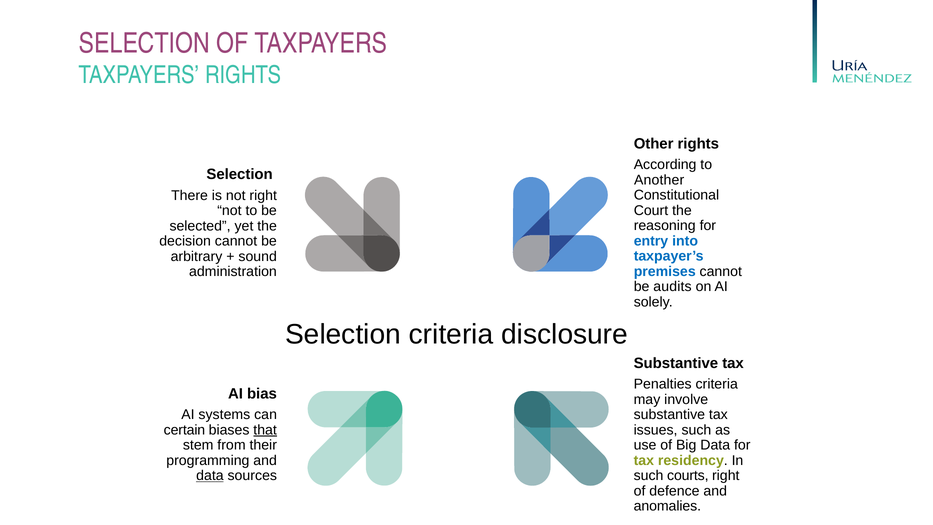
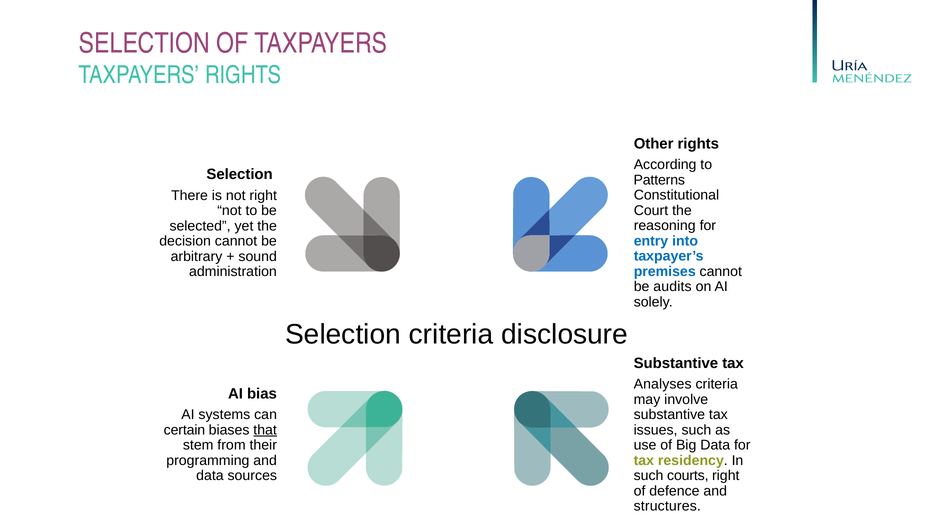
Another: Another -> Patterns
Penalties: Penalties -> Analyses
data at (210, 475) underline: present -> none
anomalies: anomalies -> structures
